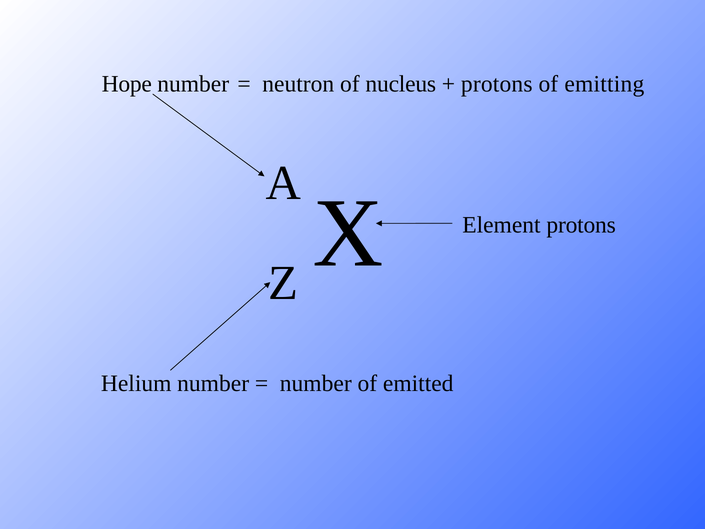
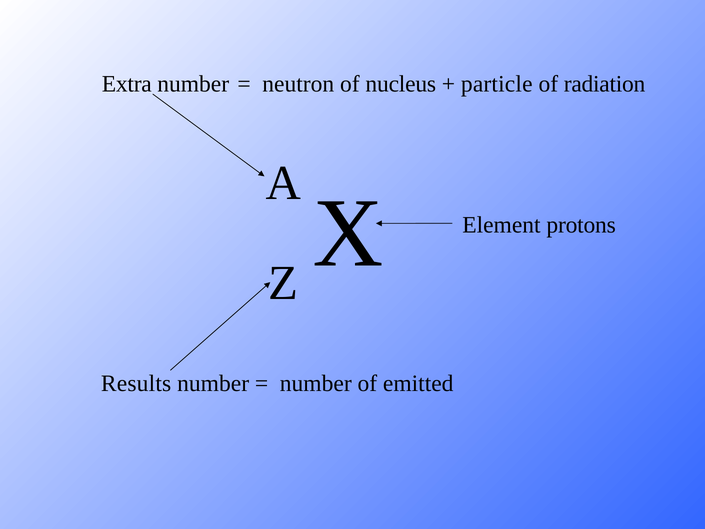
Hope: Hope -> Extra
protons at (497, 84): protons -> particle
emitting: emitting -> radiation
Helium: Helium -> Results
